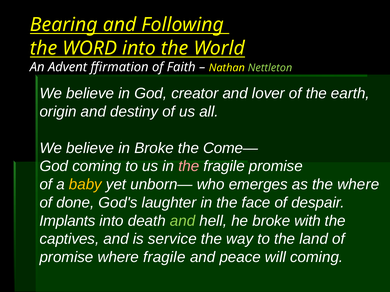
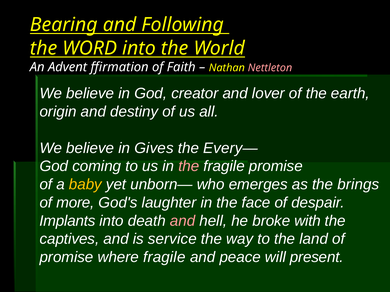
Nettleton colour: light green -> pink
in Broke: Broke -> Gives
Come—: Come— -> Every—
the where: where -> brings
done: done -> more
and at (183, 221) colour: light green -> pink
will coming: coming -> present
